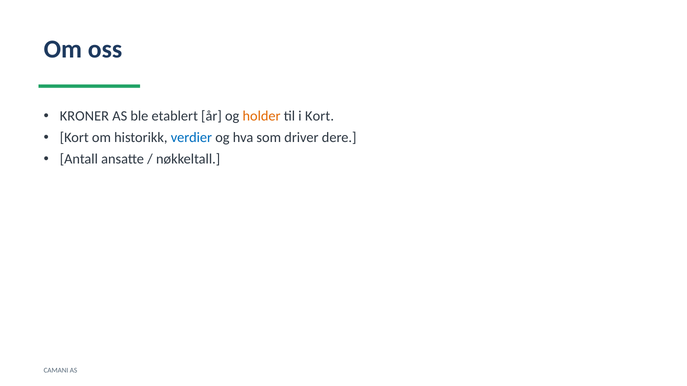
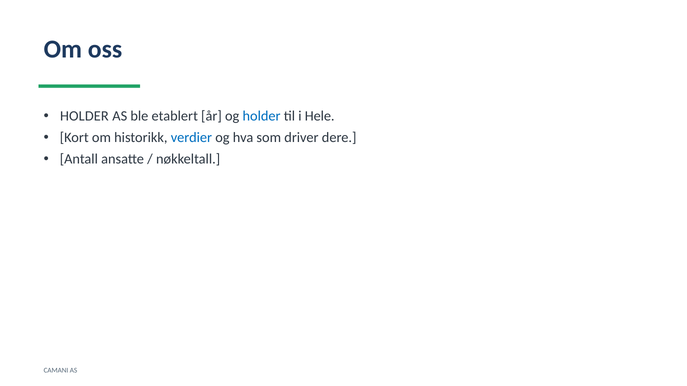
KRONER at (84, 116): KRONER -> HOLDER
holder at (262, 116) colour: orange -> blue
i Kort: Kort -> Hele
